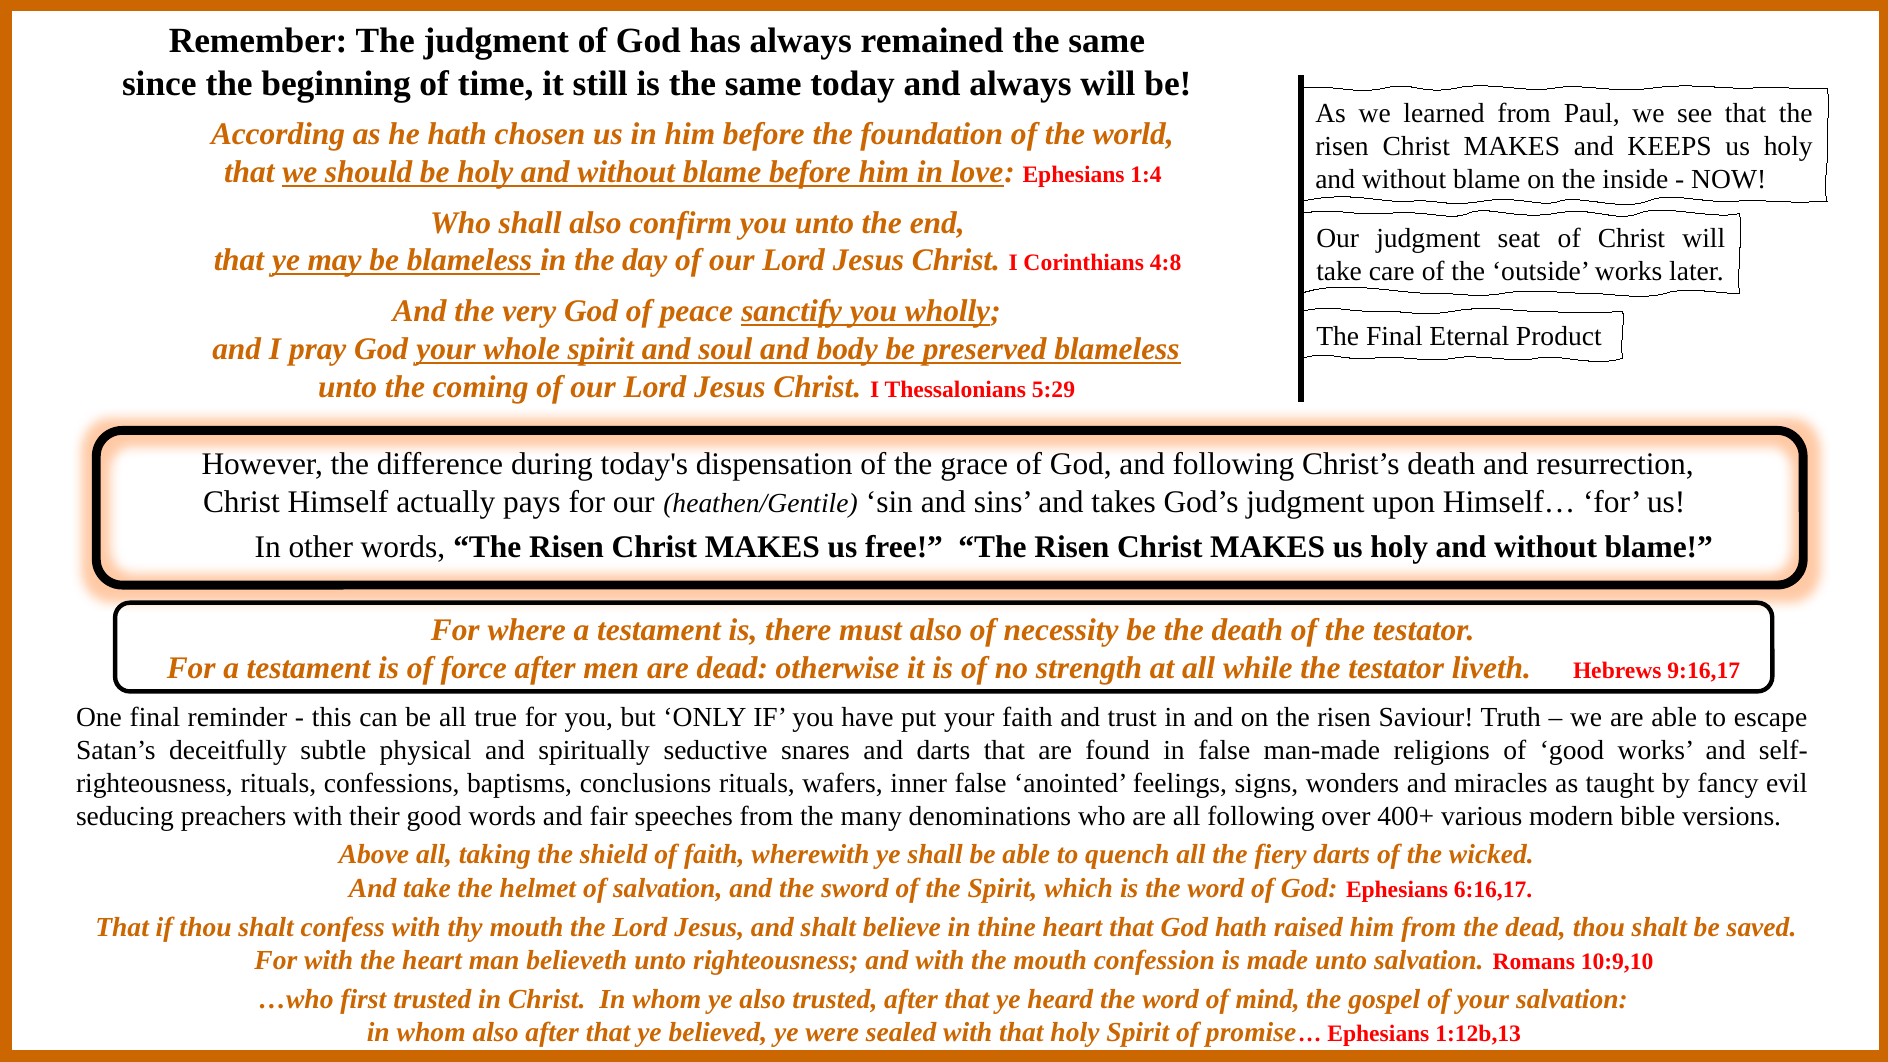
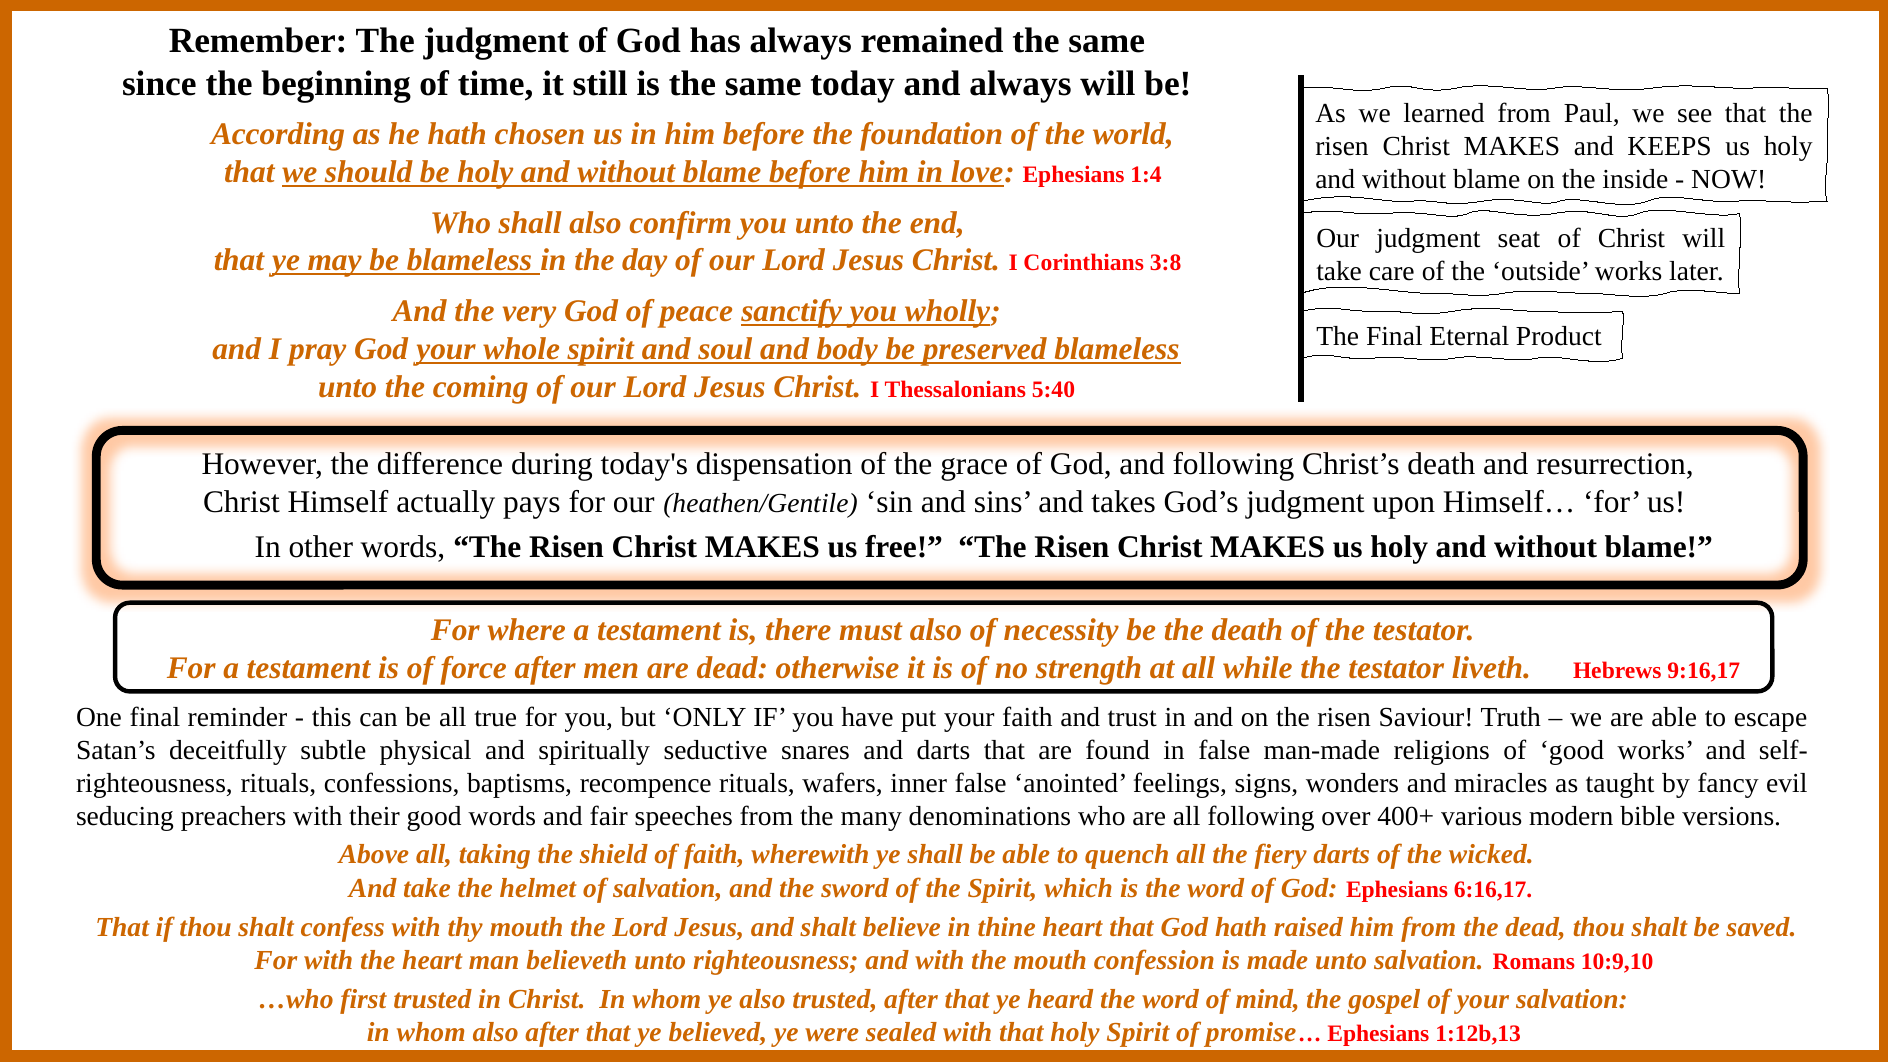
4:8: 4:8 -> 3:8
5:29: 5:29 -> 5:40
conclusions: conclusions -> recompence
